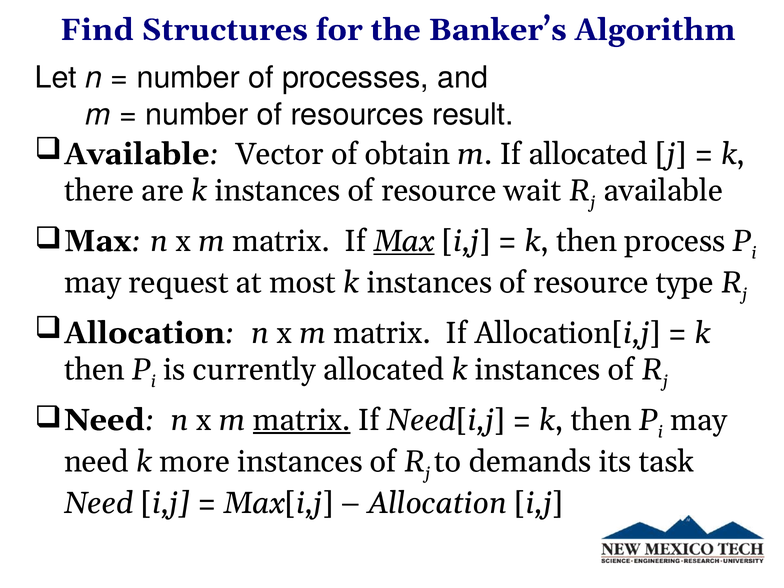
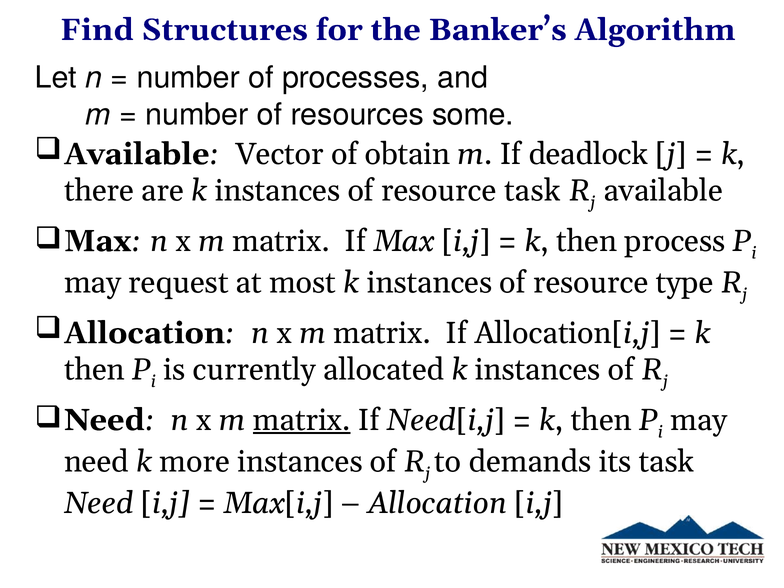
result: result -> some
If allocated: allocated -> deadlock
resource wait: wait -> task
Max underline: present -> none
